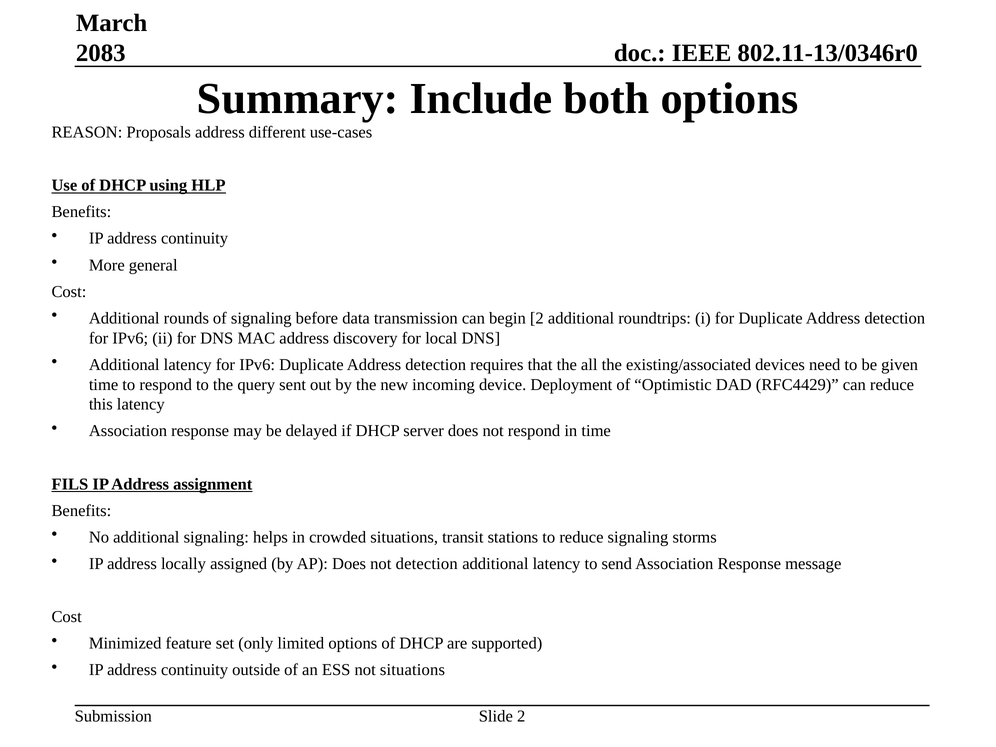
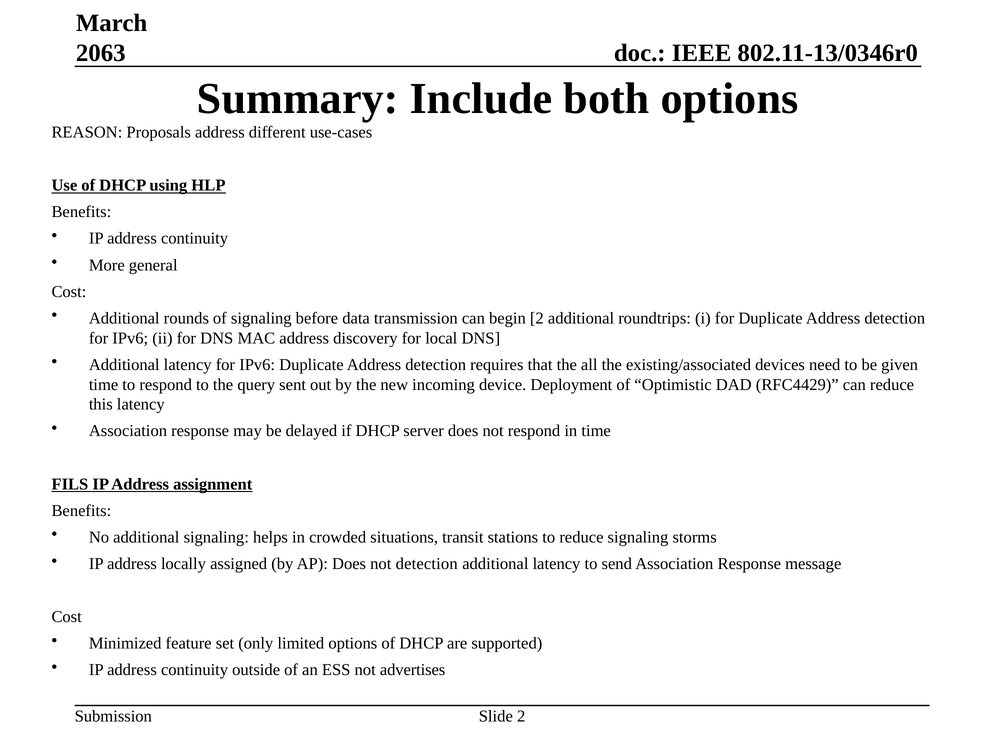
2083: 2083 -> 2063
not situations: situations -> advertises
